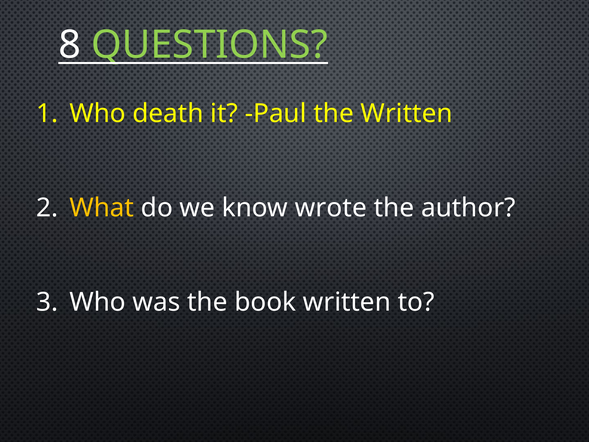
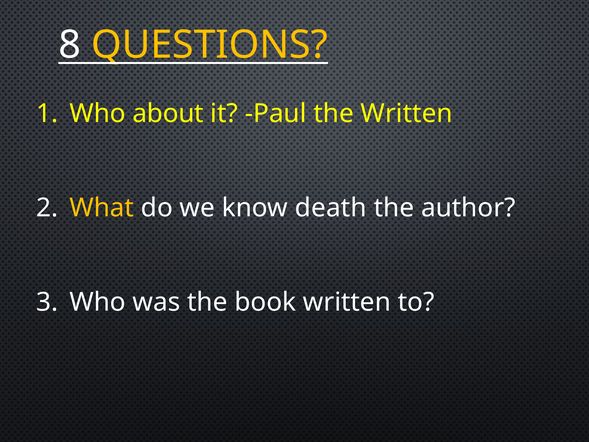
QUESTIONS colour: light green -> yellow
death: death -> about
wrote: wrote -> death
